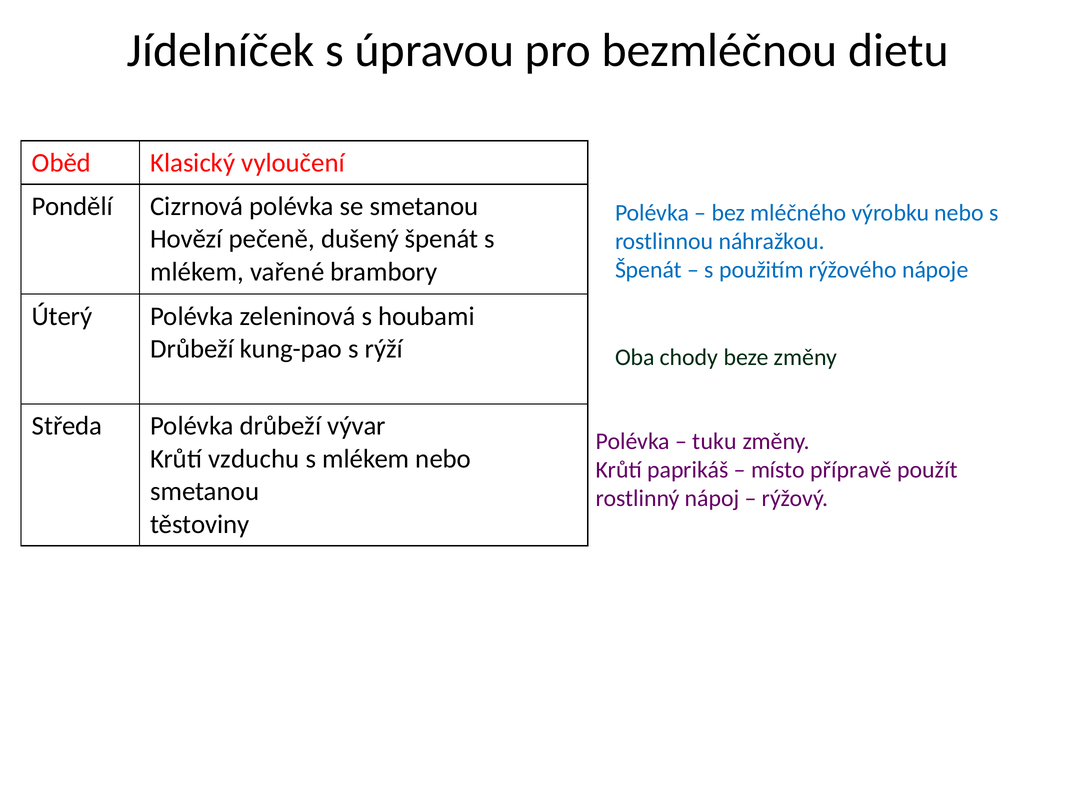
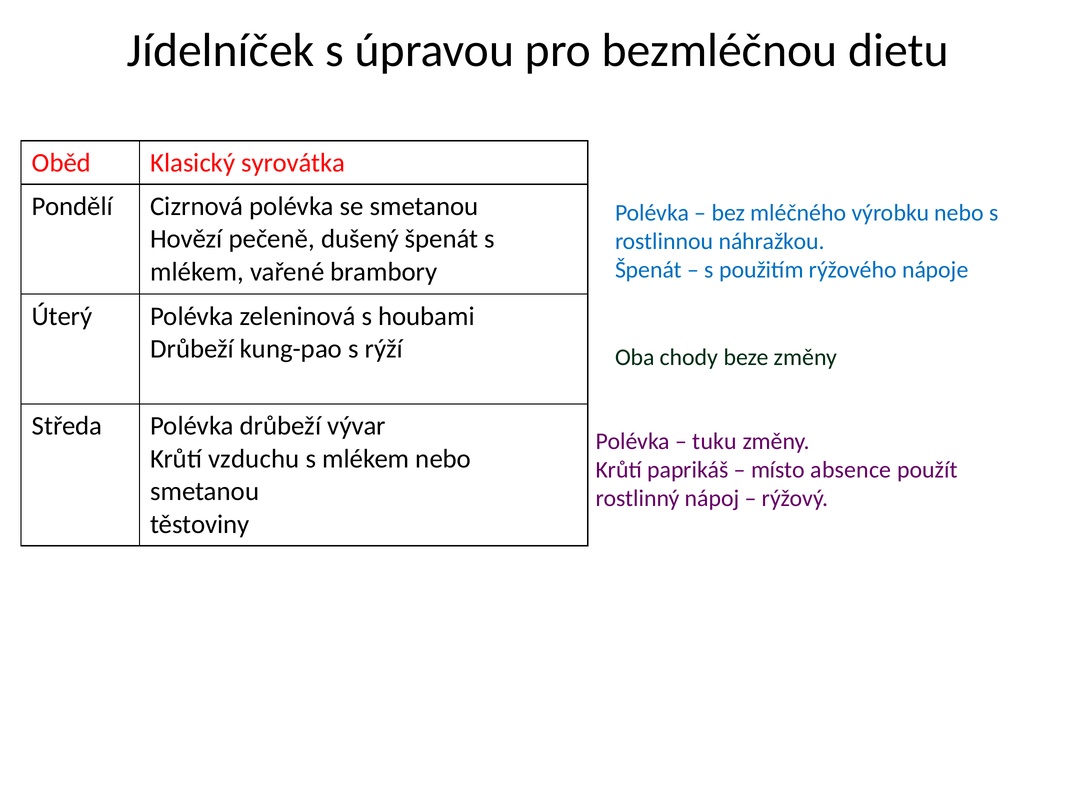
vyloučení: vyloučení -> syrovátka
přípravě: přípravě -> absence
